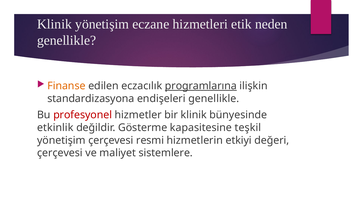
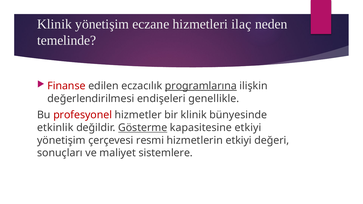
etik: etik -> ilaç
genellikle at (67, 40): genellikle -> temelinde
Finanse colour: orange -> red
standardizasyona: standardizasyona -> değerlendirilmesi
Gösterme underline: none -> present
kapasitesine teşkil: teşkil -> etkiyi
çerçevesi at (60, 153): çerçevesi -> sonuçları
